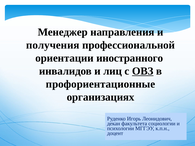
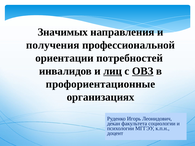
Менеджер: Менеджер -> Значимых
иностранного: иностранного -> потребностей
лиц underline: none -> present
